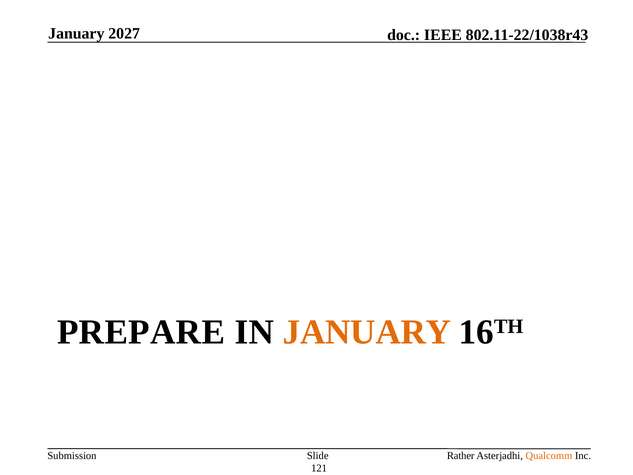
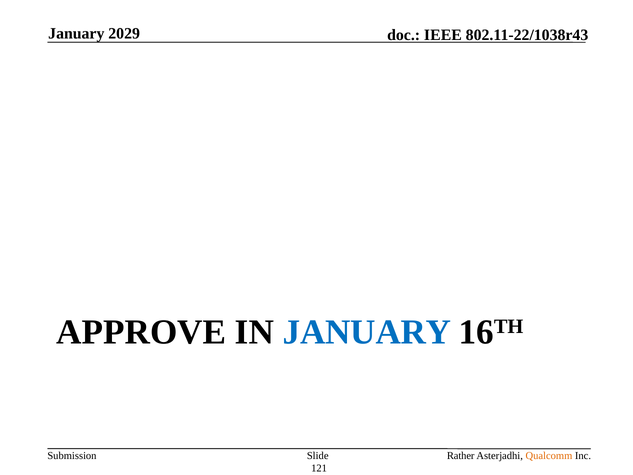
2027: 2027 -> 2029
PREPARE: PREPARE -> APPROVE
JANUARY at (367, 332) colour: orange -> blue
